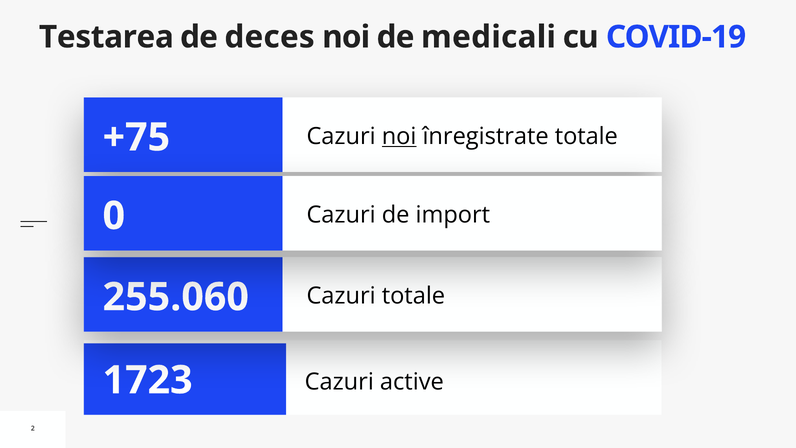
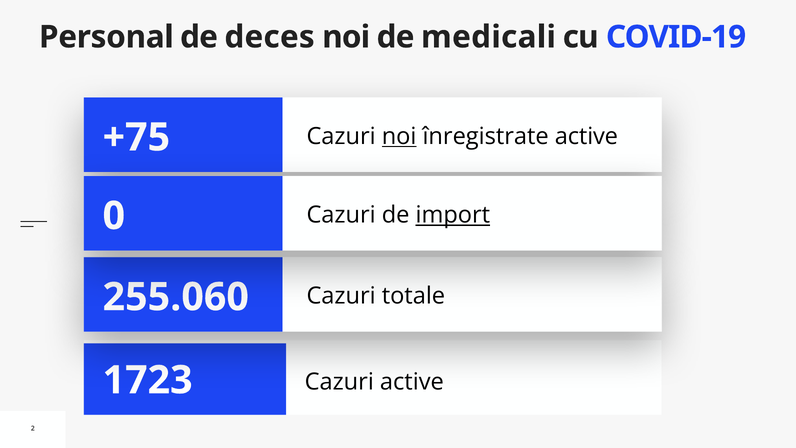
Testarea: Testarea -> Personal
înregistrate totale: totale -> active
import underline: none -> present
